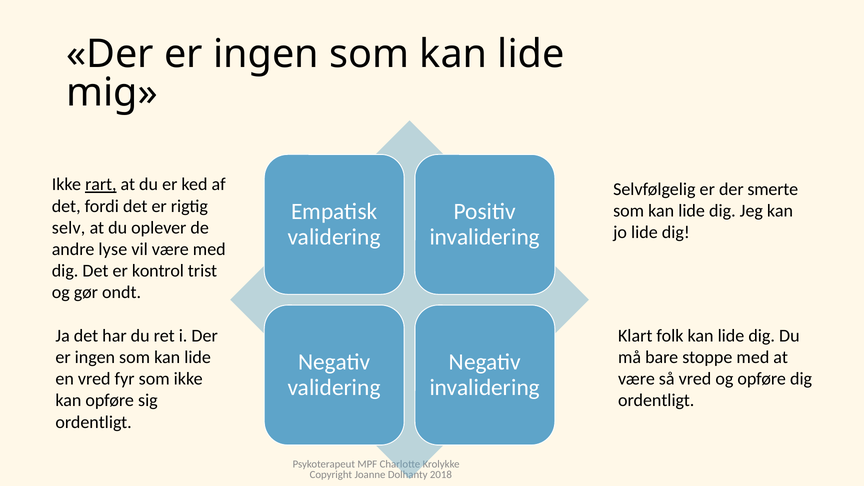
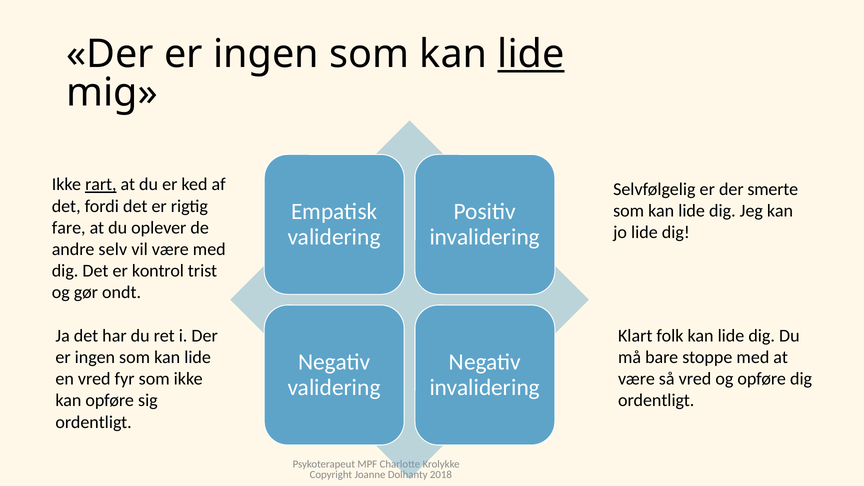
lide at (531, 54) underline: none -> present
selv: selv -> fare
lyse: lyse -> selv
